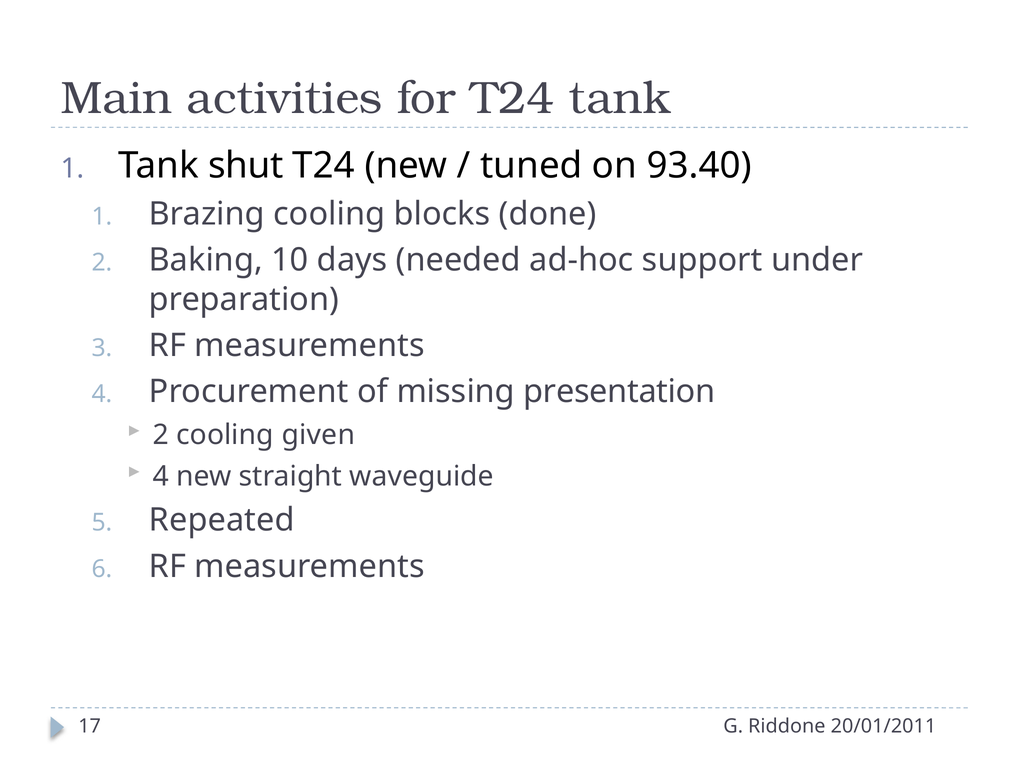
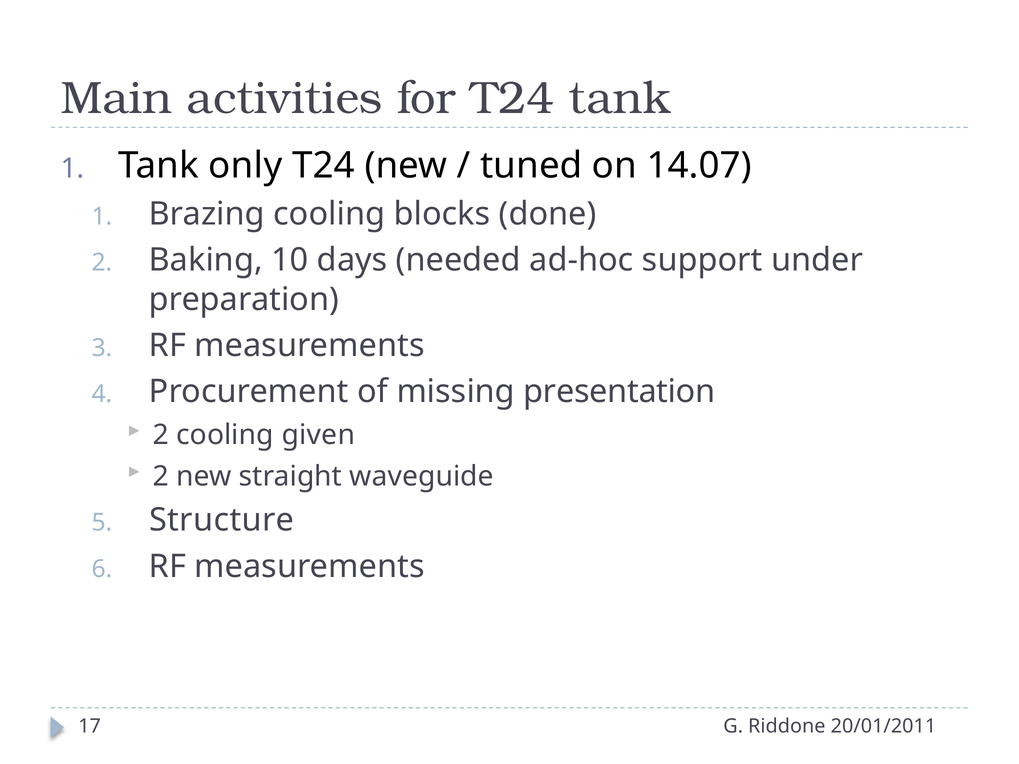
shut: shut -> only
93.40: 93.40 -> 14.07
4 at (161, 476): 4 -> 2
Repeated: Repeated -> Structure
